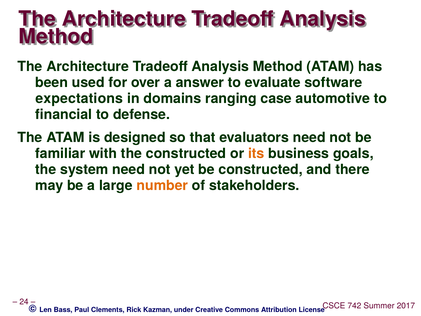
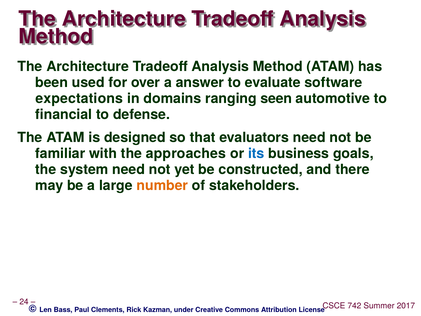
case: case -> seen
the constructed: constructed -> approaches
its colour: orange -> blue
